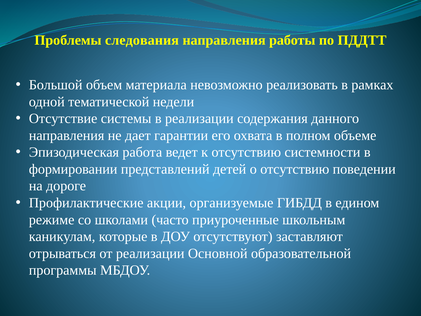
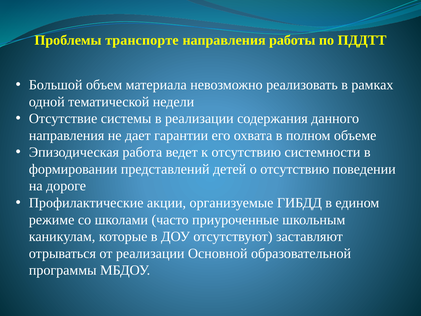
следования: следования -> транспорте
